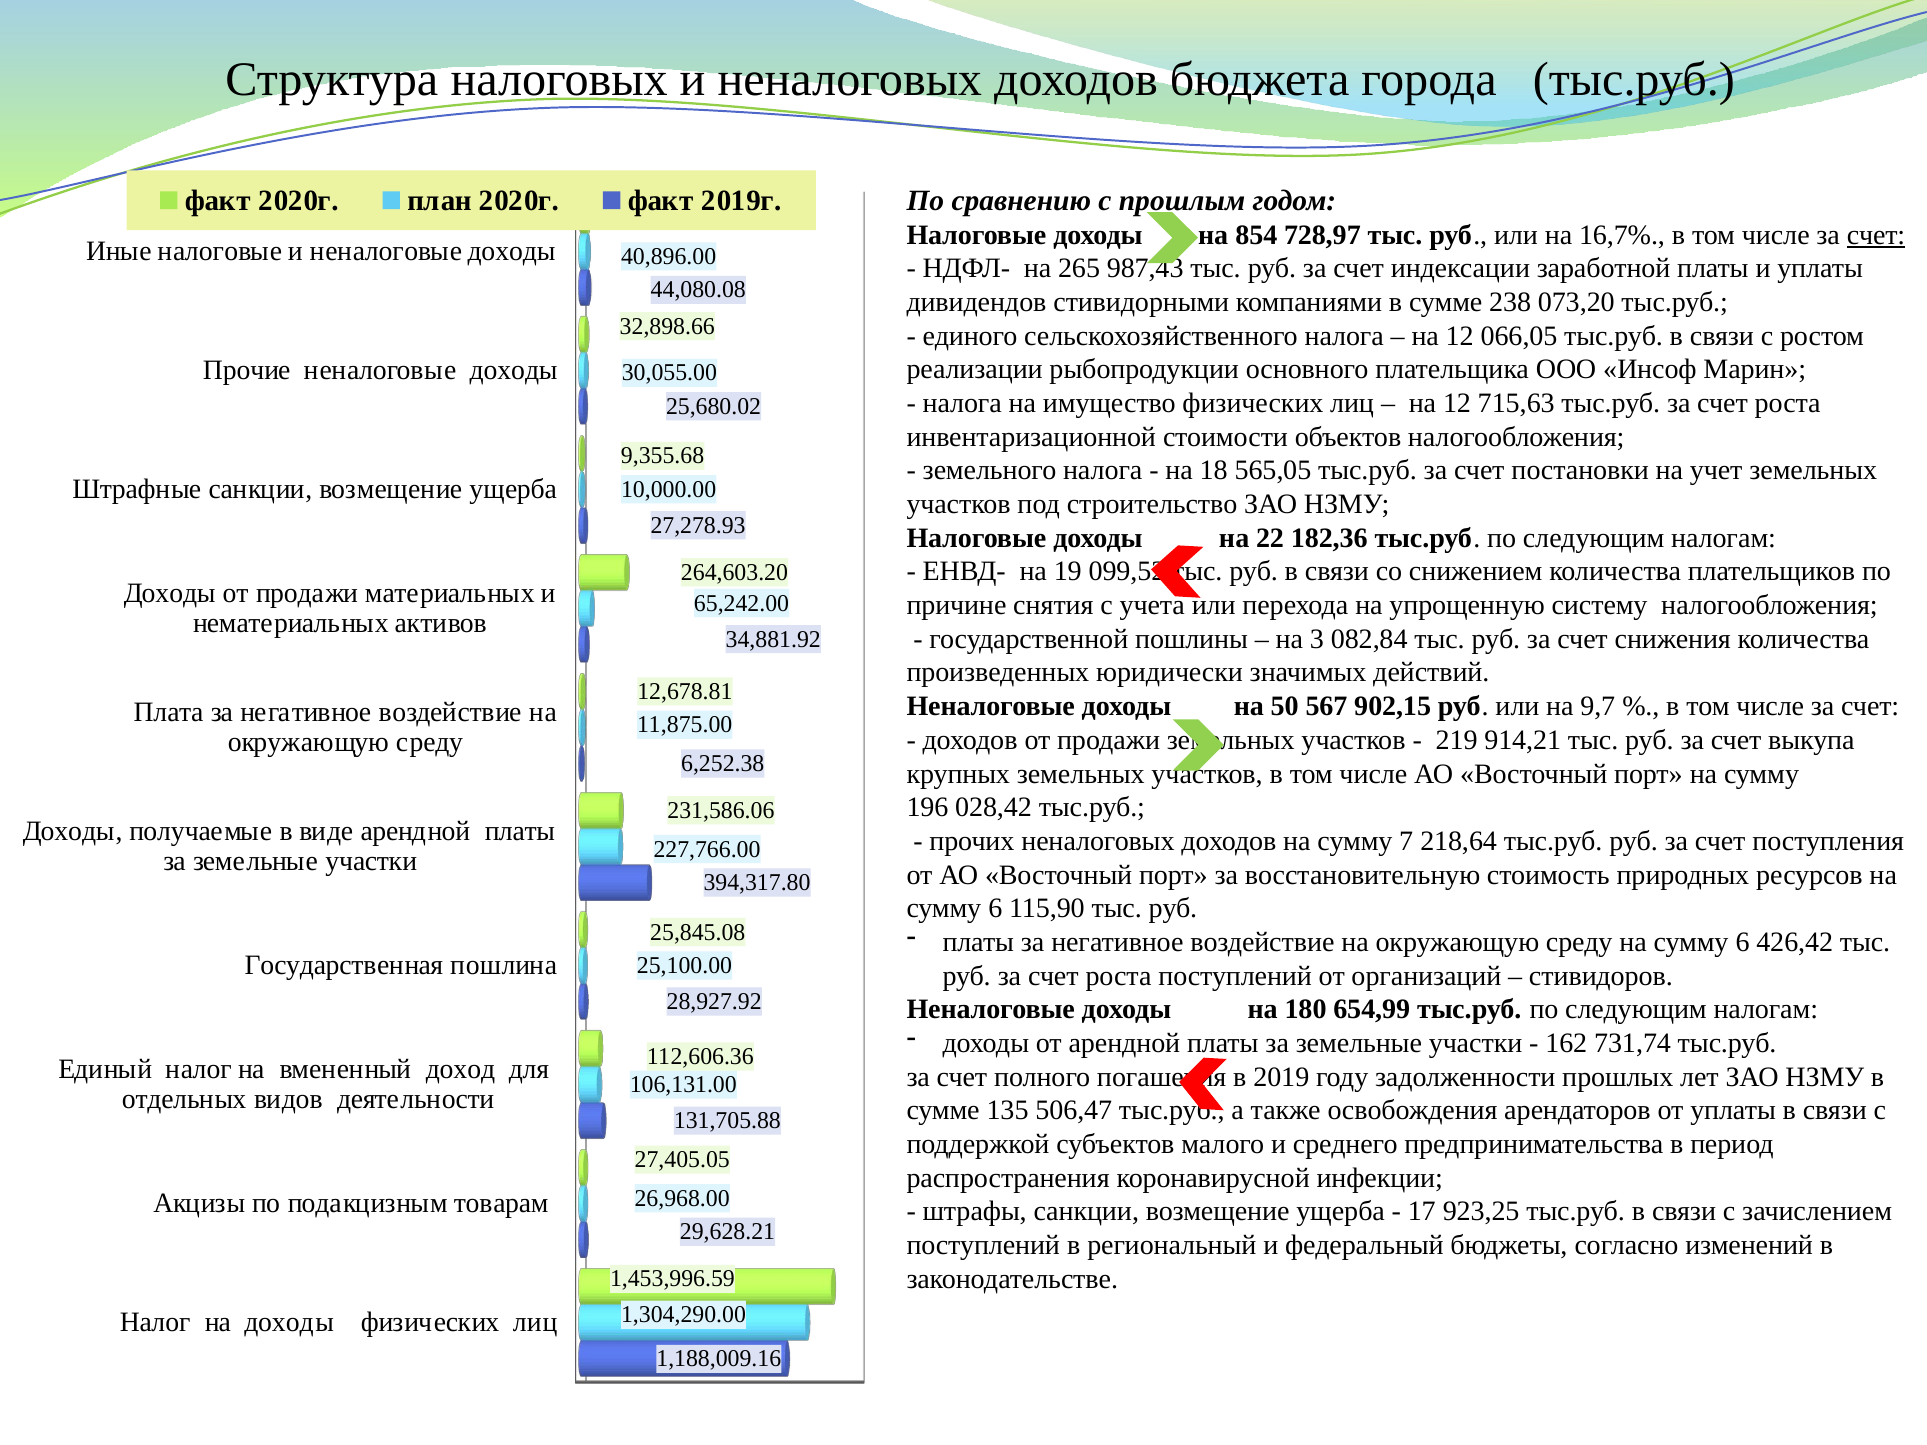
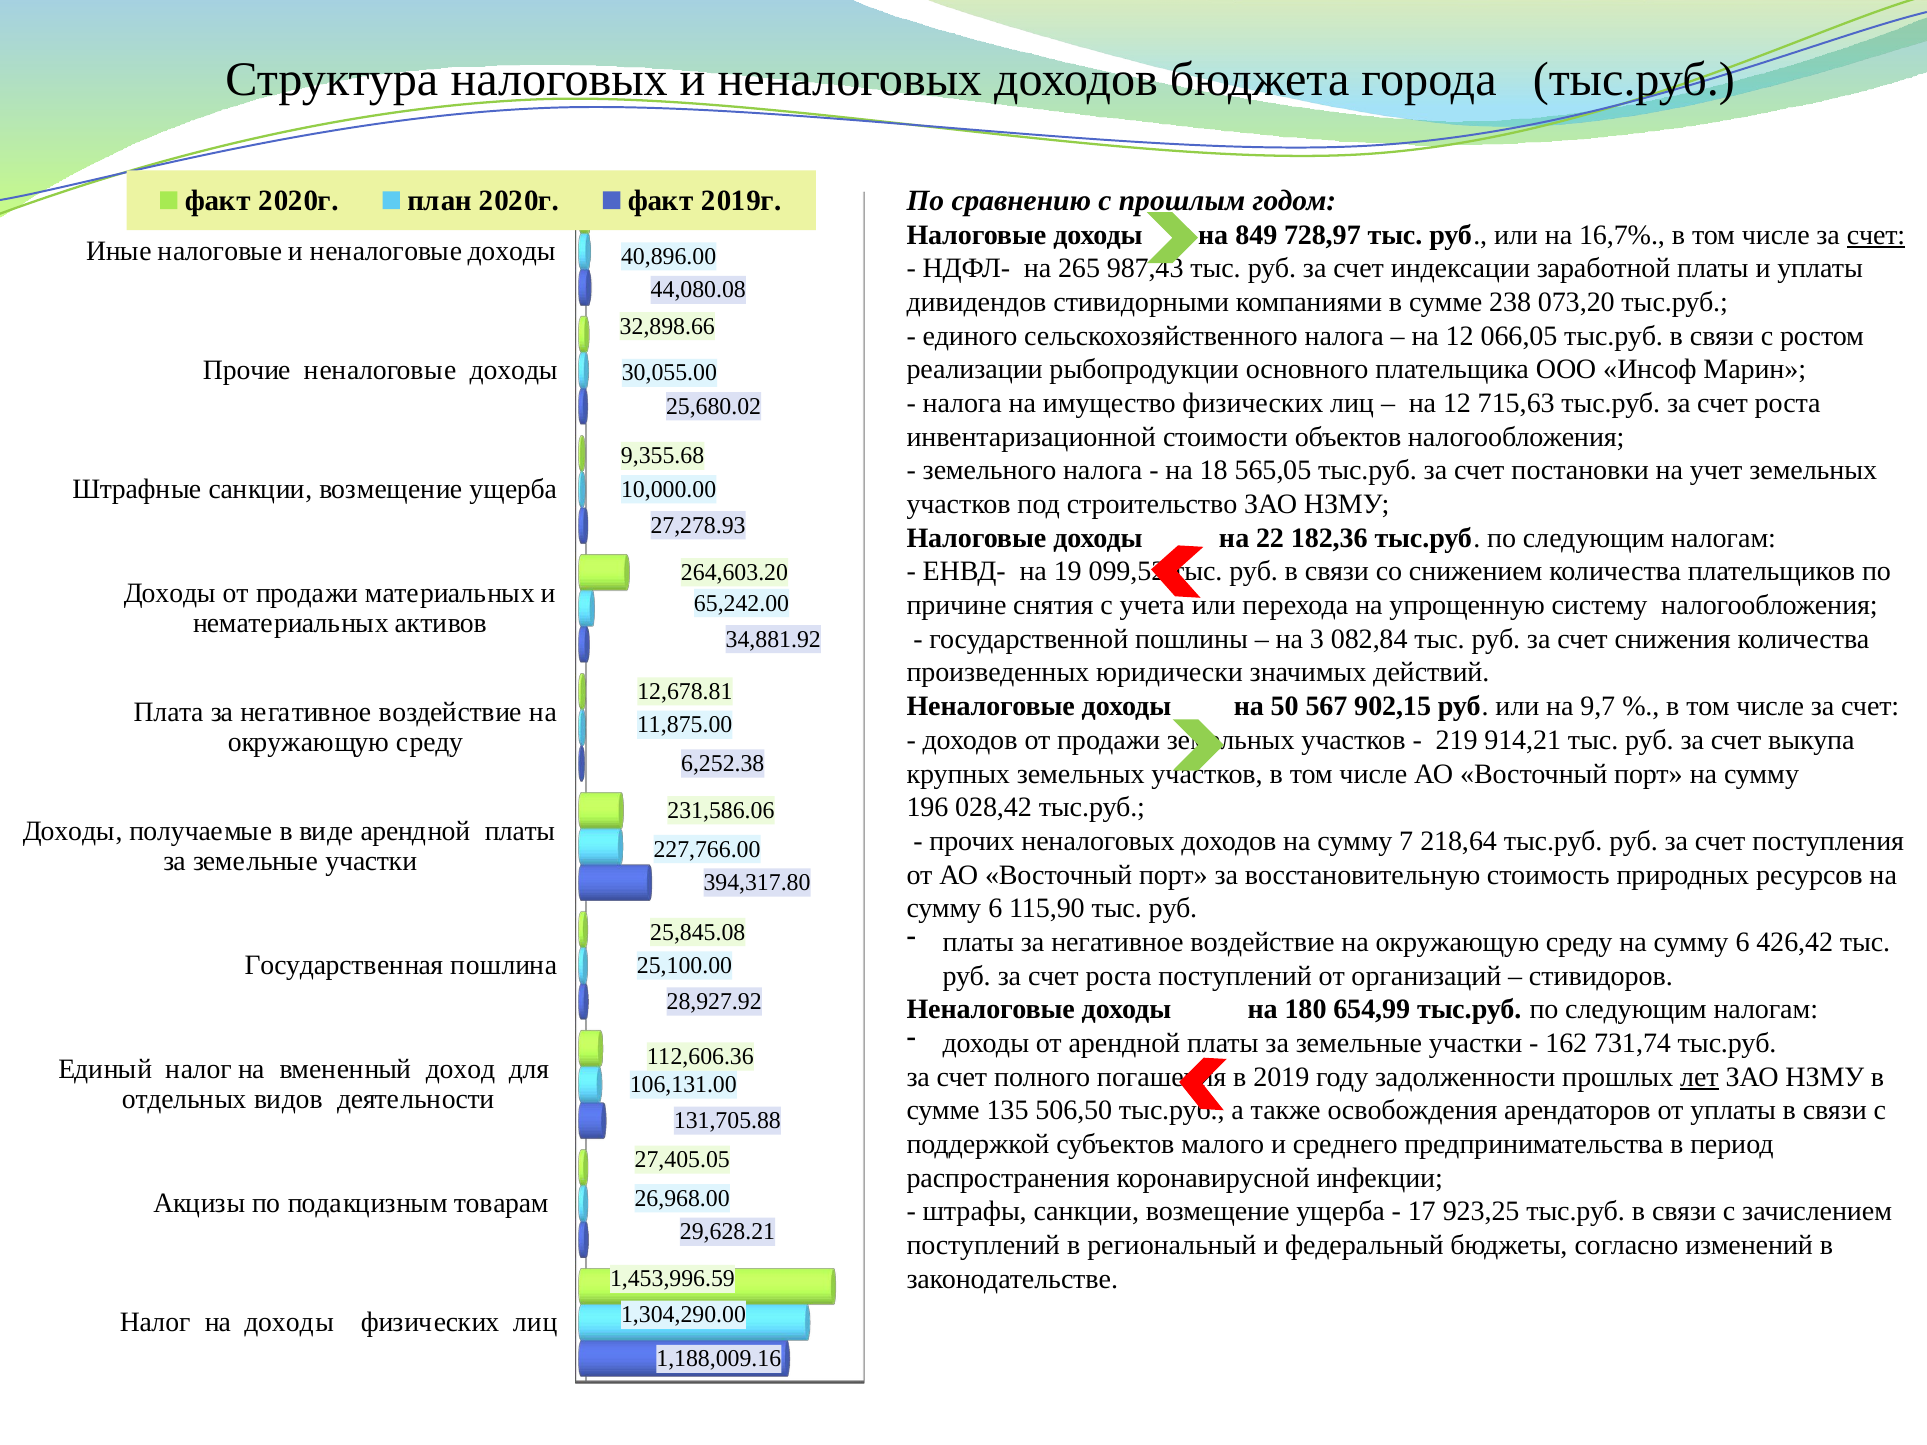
854: 854 -> 849
лет underline: none -> present
506,47: 506,47 -> 506,50
